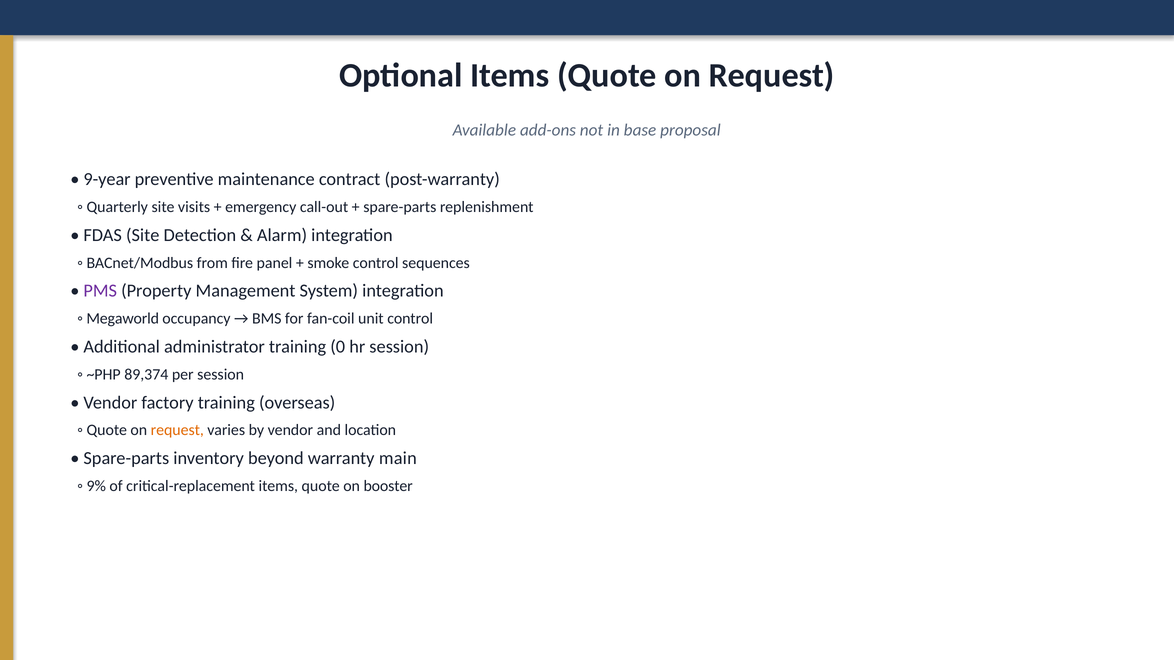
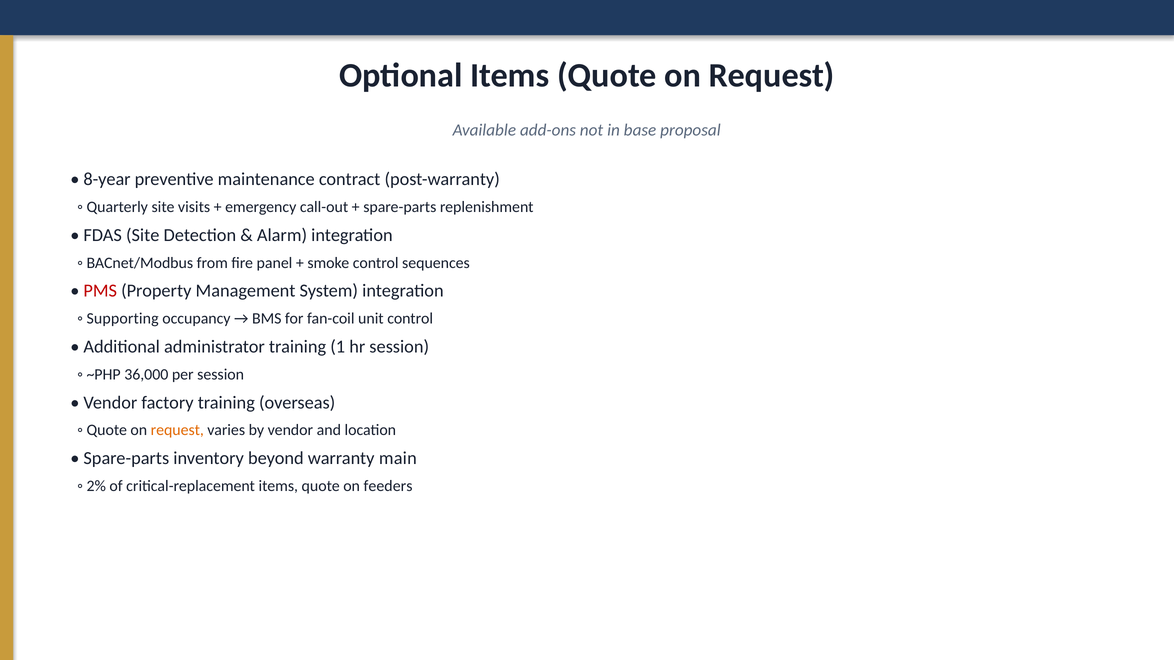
9-year: 9-year -> 8-year
PMS colour: purple -> red
Megaworld: Megaworld -> Supporting
0: 0 -> 1
89,374: 89,374 -> 36,000
9%: 9% -> 2%
booster: booster -> feeders
